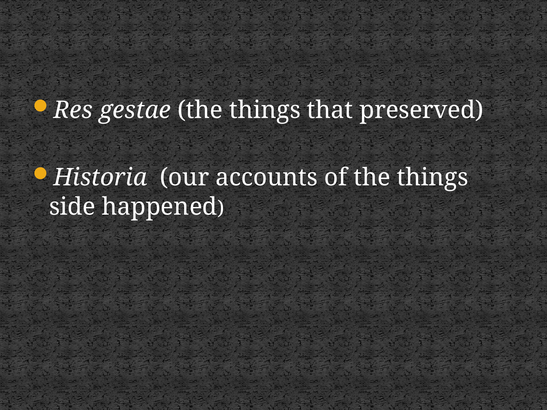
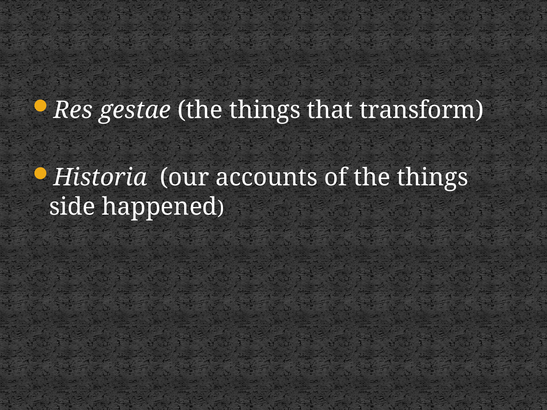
preserved: preserved -> transform
